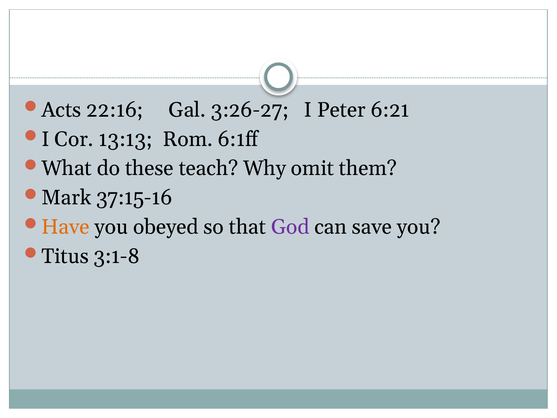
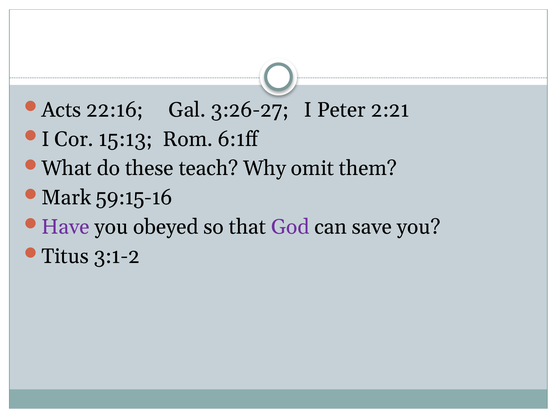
6:21: 6:21 -> 2:21
13:13: 13:13 -> 15:13
37:15-16: 37:15-16 -> 59:15-16
Have colour: orange -> purple
3:1-8: 3:1-8 -> 3:1-2
